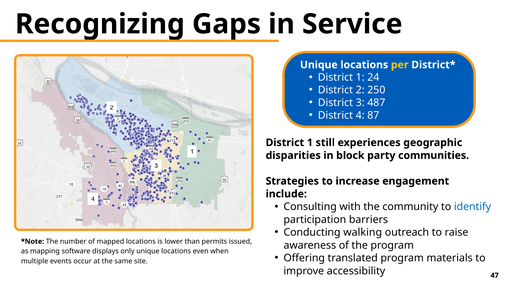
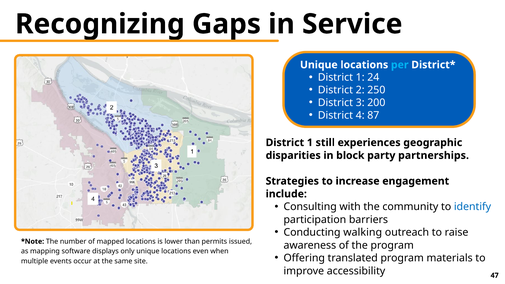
per colour: yellow -> light blue
487: 487 -> 200
communities: communities -> partnerships
